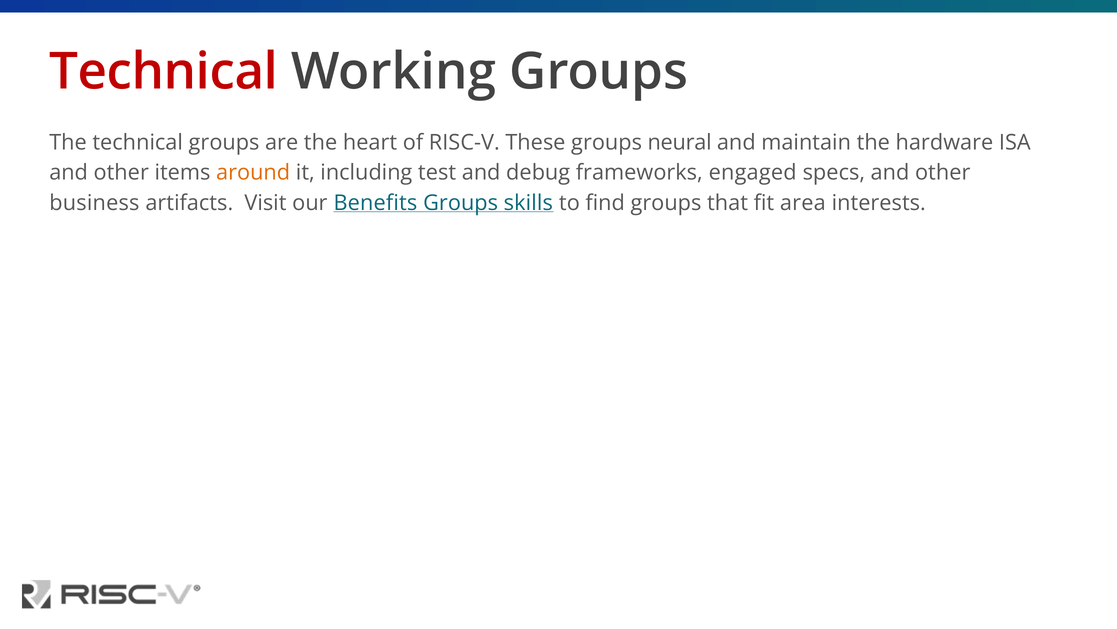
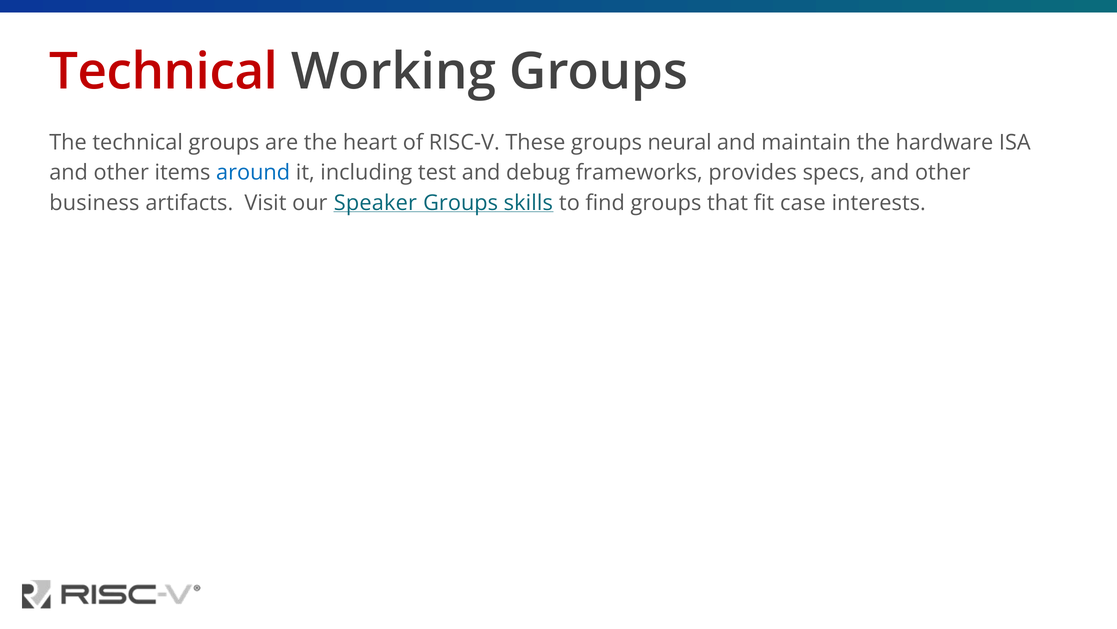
around colour: orange -> blue
engaged: engaged -> provides
Benefits: Benefits -> Speaker
area: area -> case
